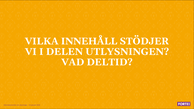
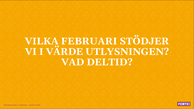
INNEHÅLL: INNEHÅLL -> FEBRUARI
DELEN: DELEN -> VÄRDE
